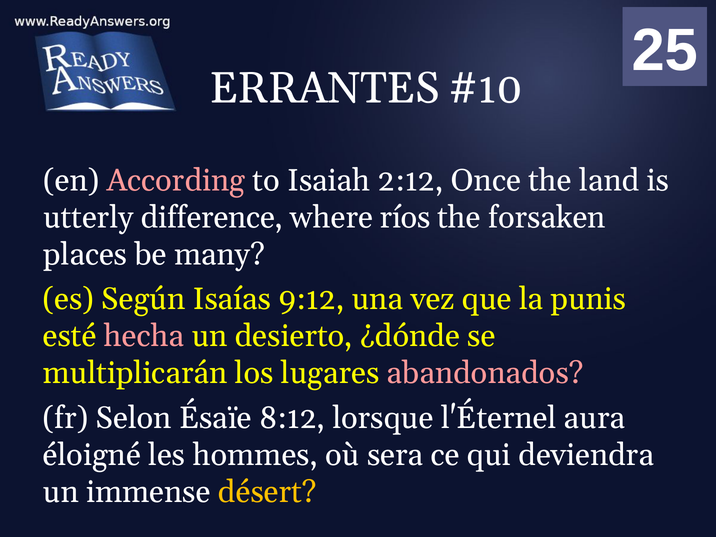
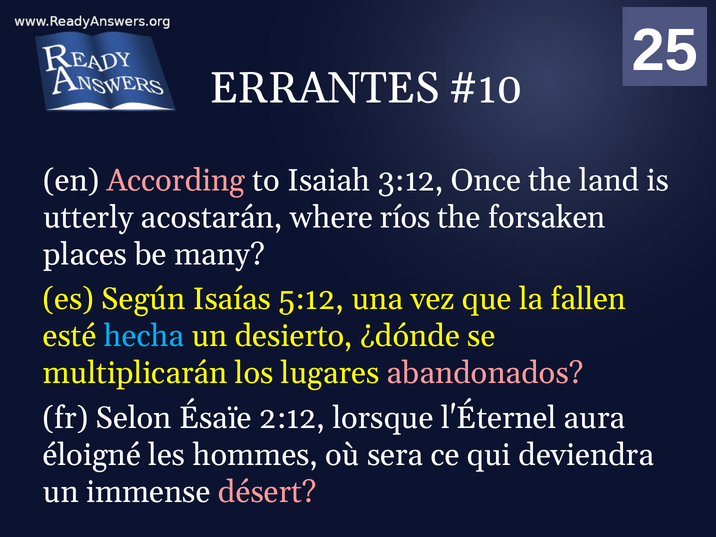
2:12: 2:12 -> 3:12
difference: difference -> acostarán
9:12: 9:12 -> 5:12
punis: punis -> fallen
hecha colour: pink -> light blue
8:12: 8:12 -> 2:12
désert colour: yellow -> pink
